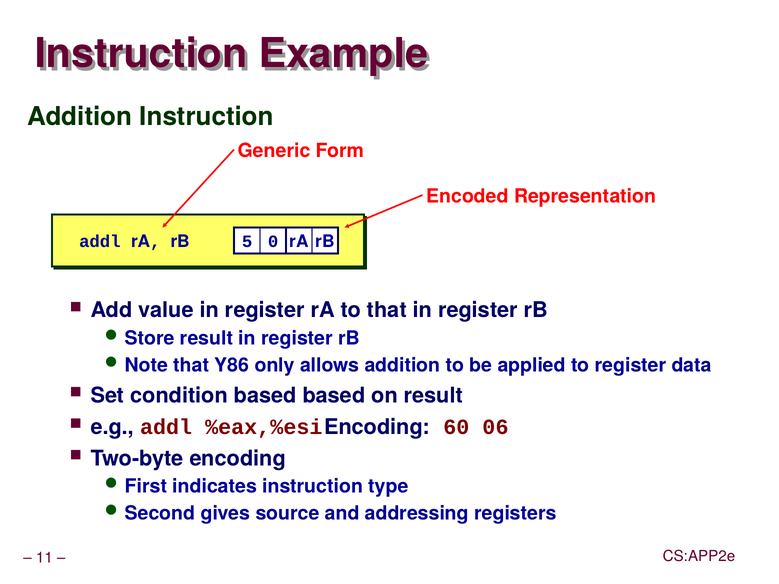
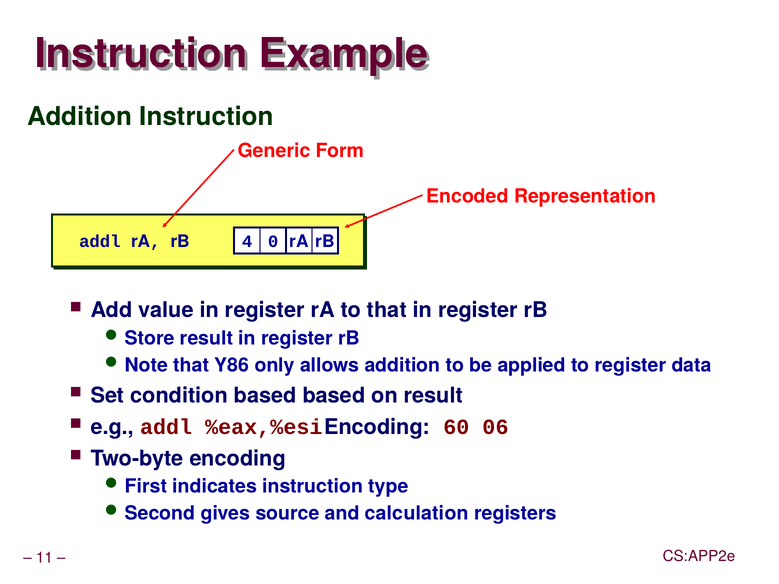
5: 5 -> 4
addressing: addressing -> calculation
